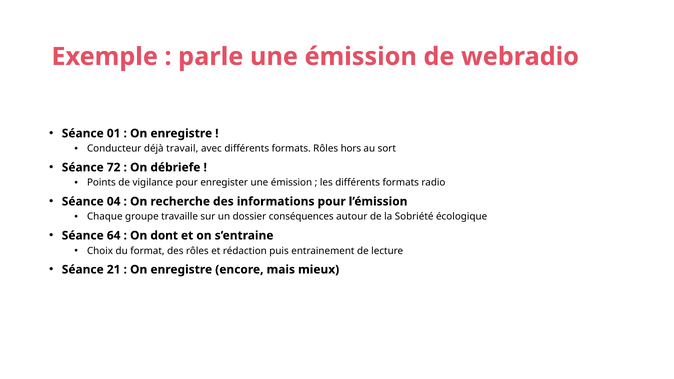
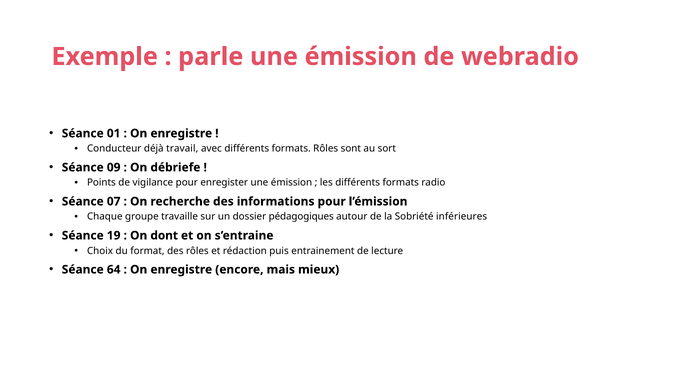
hors: hors -> sont
72: 72 -> 09
04: 04 -> 07
conséquences: conséquences -> pédagogiques
écologique: écologique -> inférieures
64: 64 -> 19
21: 21 -> 64
